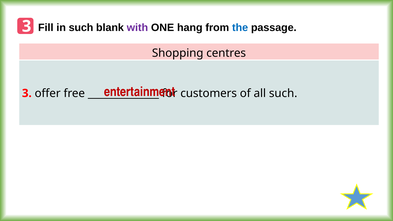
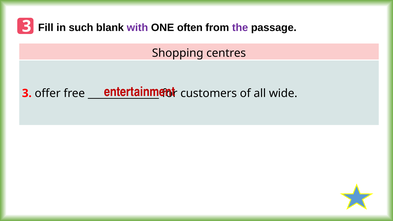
hang: hang -> often
the colour: blue -> purple
all such: such -> wide
